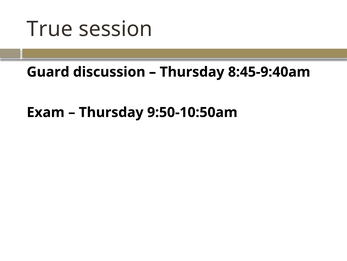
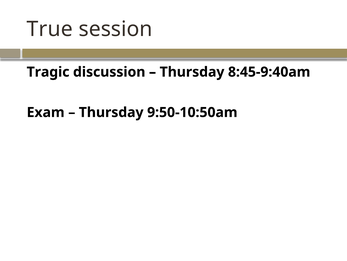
Guard: Guard -> Tragic
